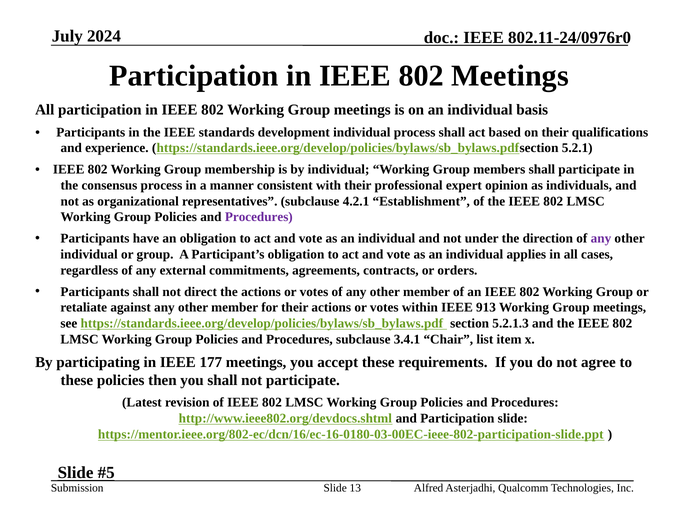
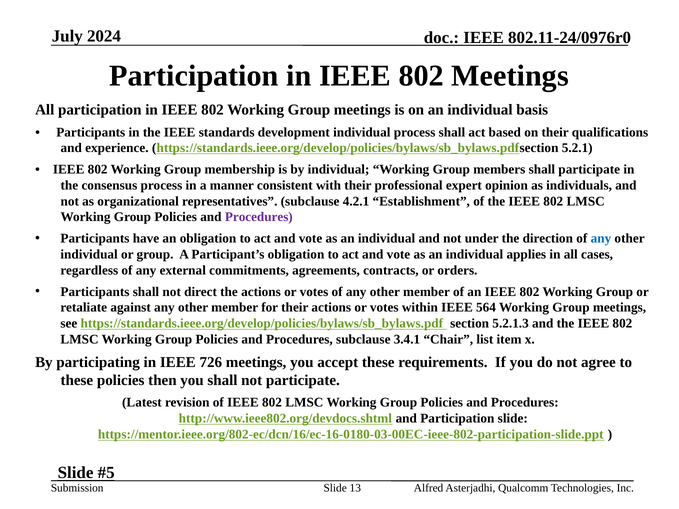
any at (601, 239) colour: purple -> blue
913: 913 -> 564
177: 177 -> 726
